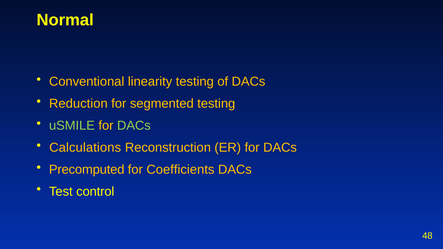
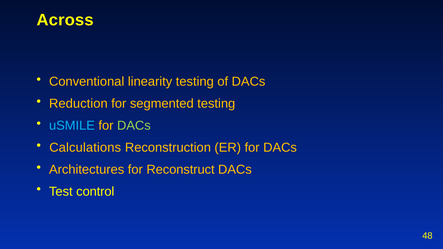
Normal: Normal -> Across
uSMILE colour: light green -> light blue
Precomputed: Precomputed -> Architectures
Coefficients: Coefficients -> Reconstruct
